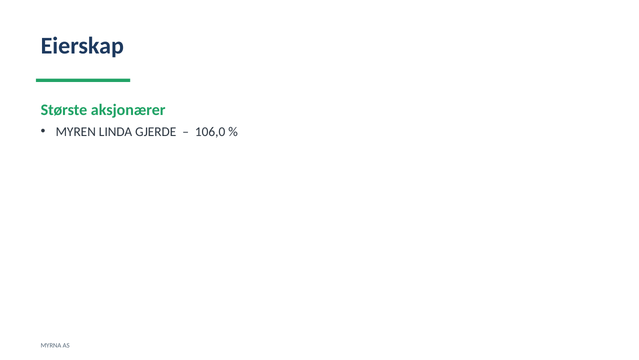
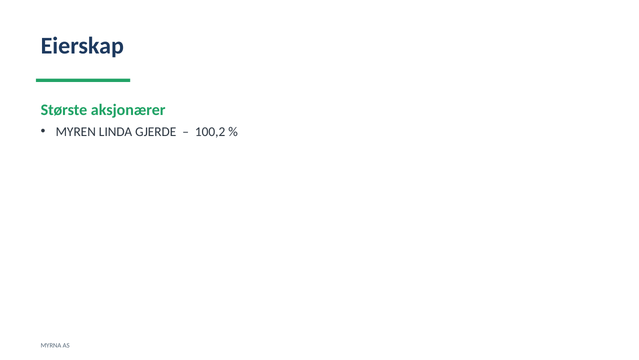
106,0: 106,0 -> 100,2
